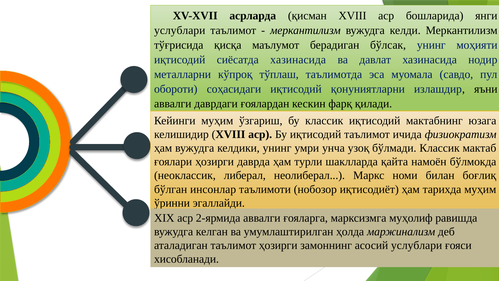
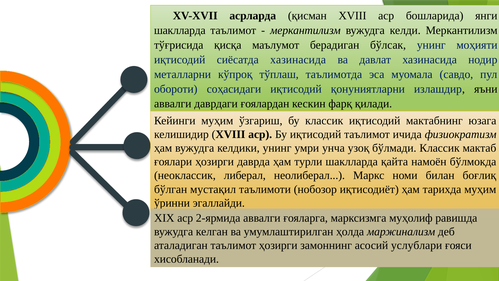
услублари at (180, 30): услублари -> шаклларда
инсонлар: инсонлар -> мустақил
